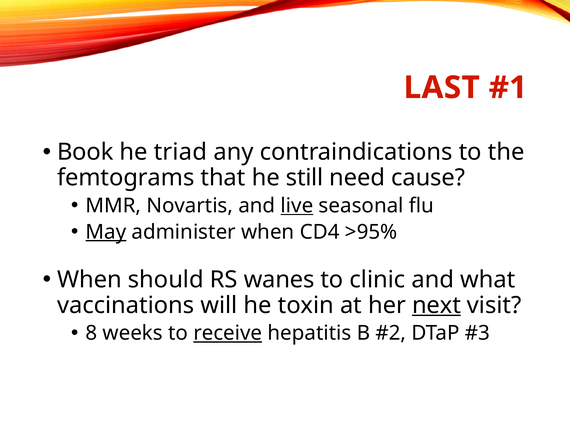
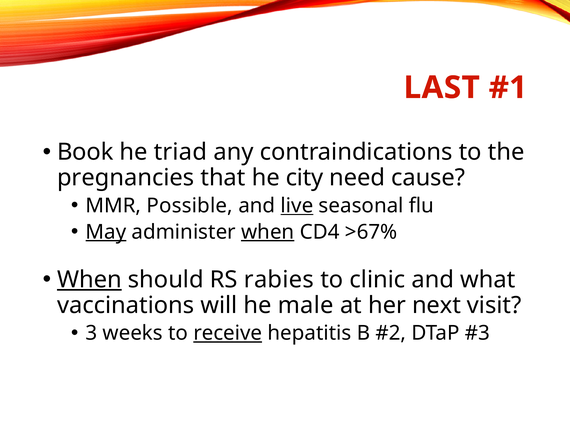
femtograms: femtograms -> pregnancies
still: still -> city
Novartis: Novartis -> Possible
when at (268, 232) underline: none -> present
>95%: >95% -> >67%
When at (89, 280) underline: none -> present
wanes: wanes -> rabies
toxin: toxin -> male
next underline: present -> none
8: 8 -> 3
